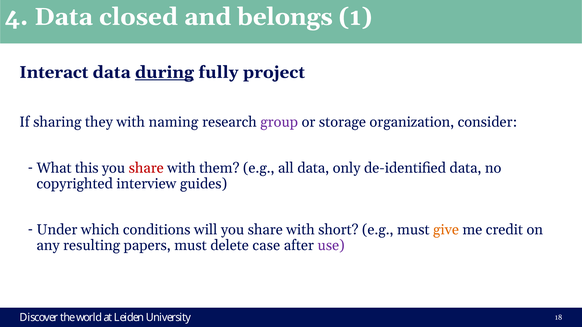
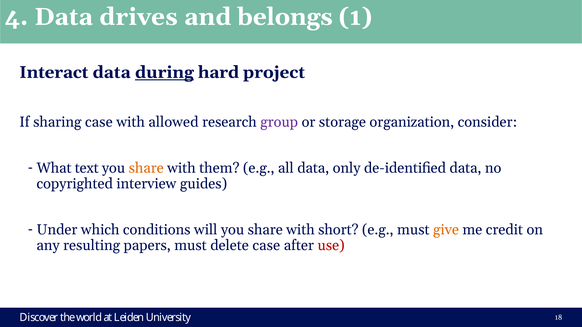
closed: closed -> drives
fully: fully -> hard
sharing they: they -> case
naming: naming -> allowed
this: this -> text
share at (146, 168) colour: red -> orange
use colour: purple -> red
